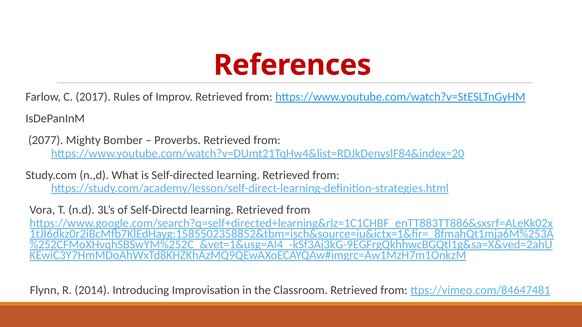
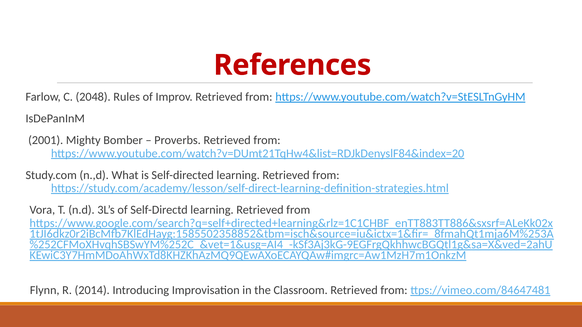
2017: 2017 -> 2048
2077: 2077 -> 2001
